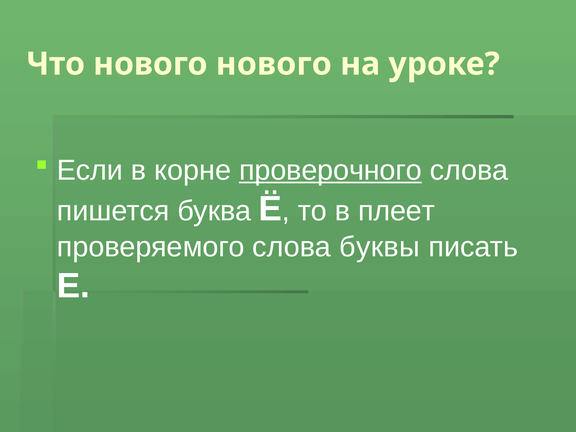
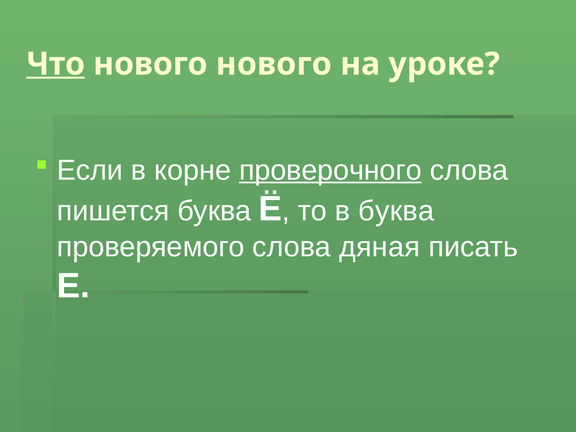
Что underline: none -> present
в плеет: плеет -> буква
буквы: буквы -> дяная
